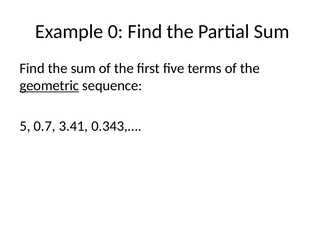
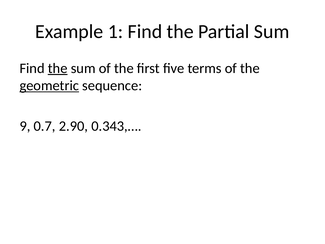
0: 0 -> 1
the at (58, 68) underline: none -> present
5: 5 -> 9
3.41: 3.41 -> 2.90
